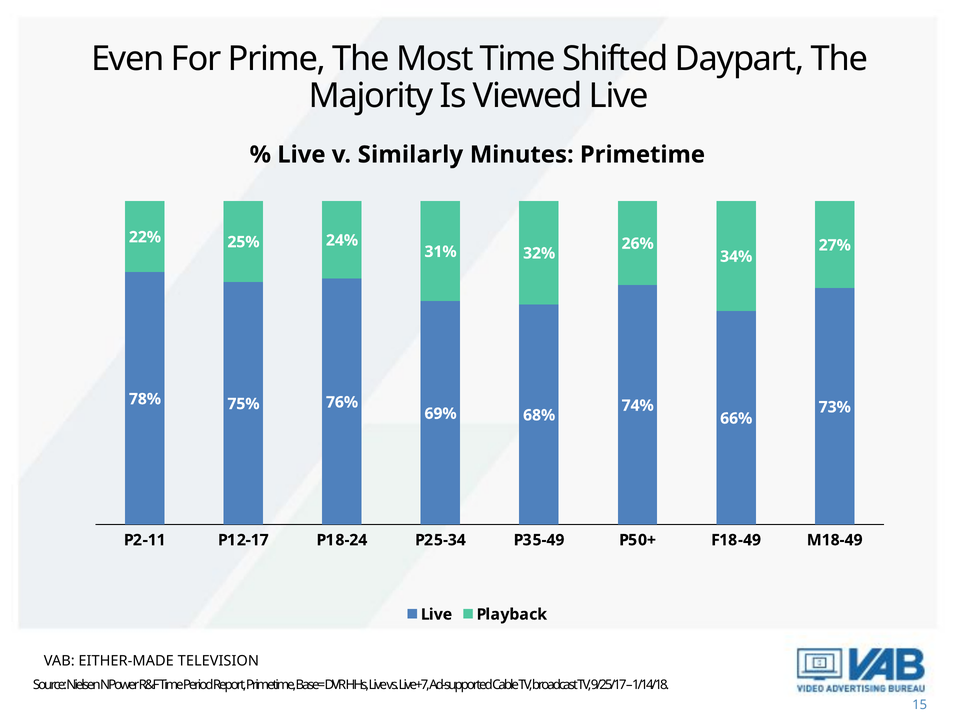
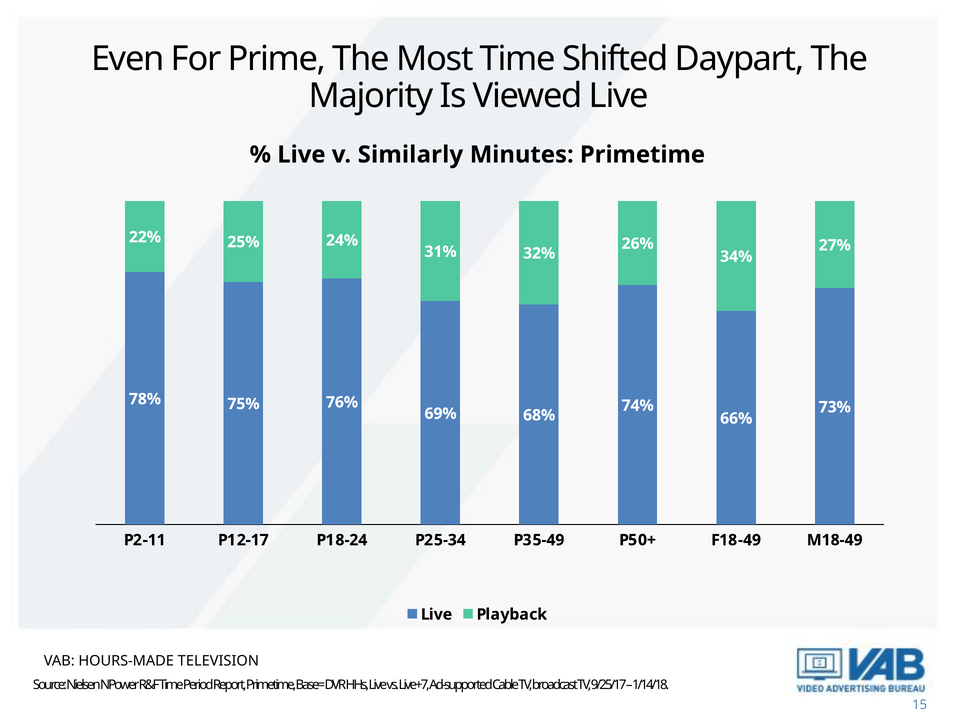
EITHER-MADE: EITHER-MADE -> HOURS-MADE
